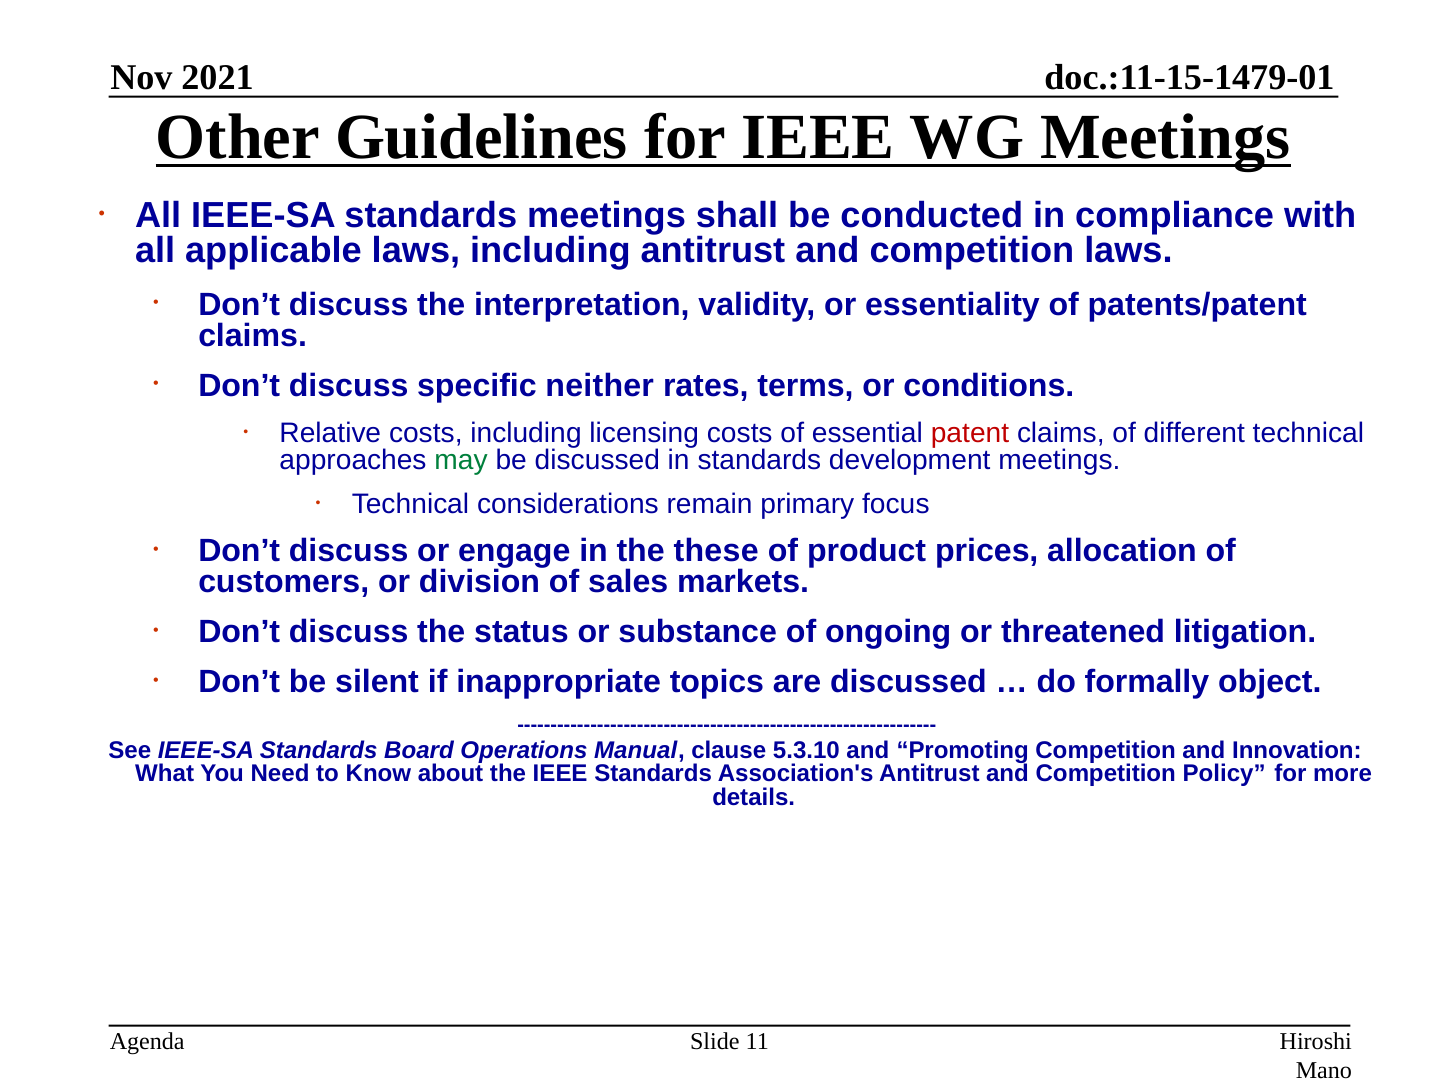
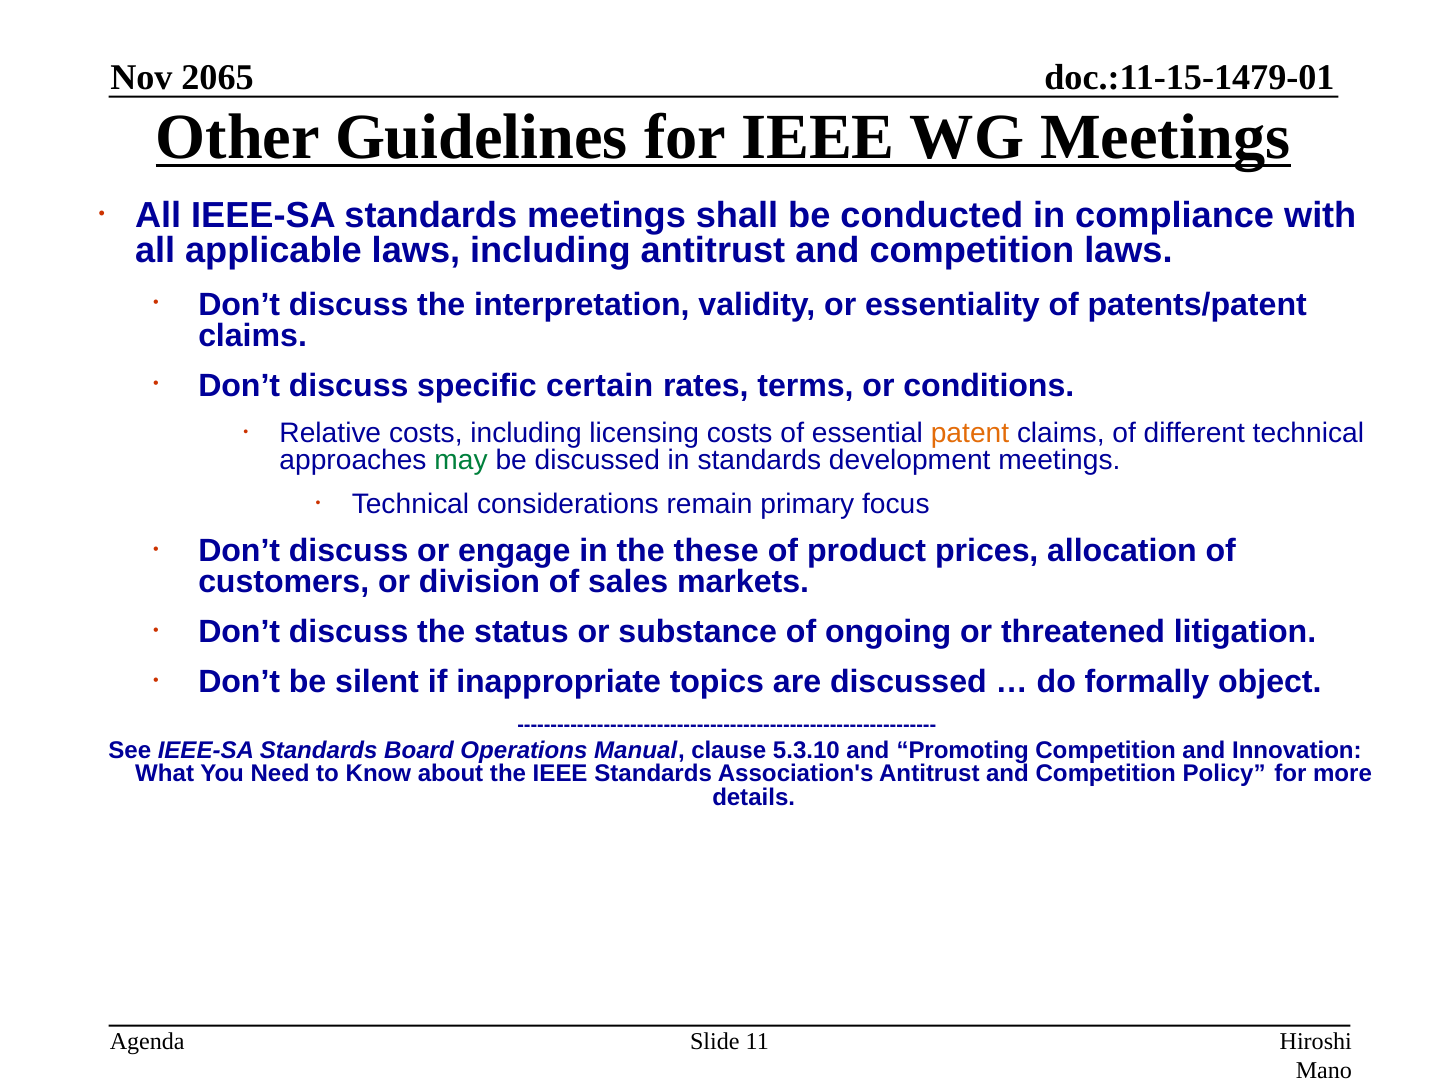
2021: 2021 -> 2065
neither: neither -> certain
patent colour: red -> orange
